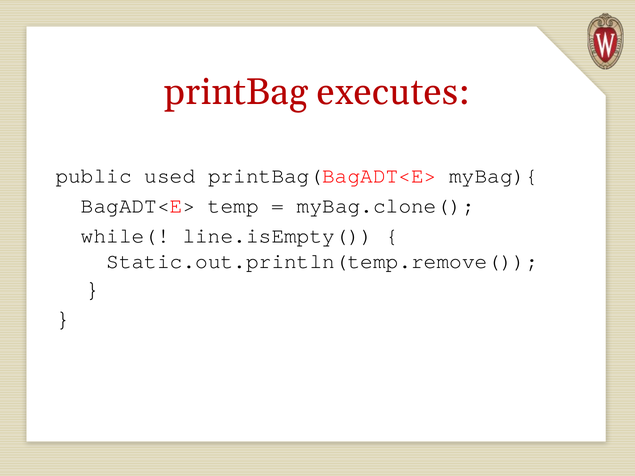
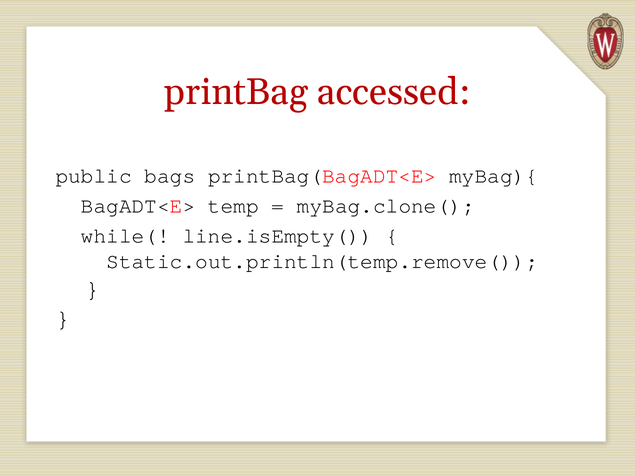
executes: executes -> accessed
used: used -> bags
